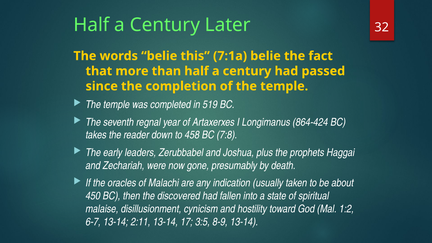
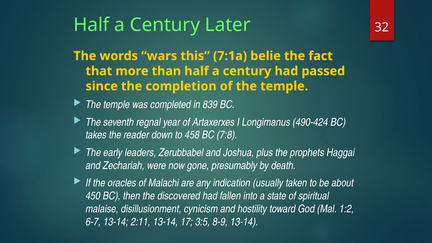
words belie: belie -> wars
519: 519 -> 839
864-424: 864-424 -> 490-424
